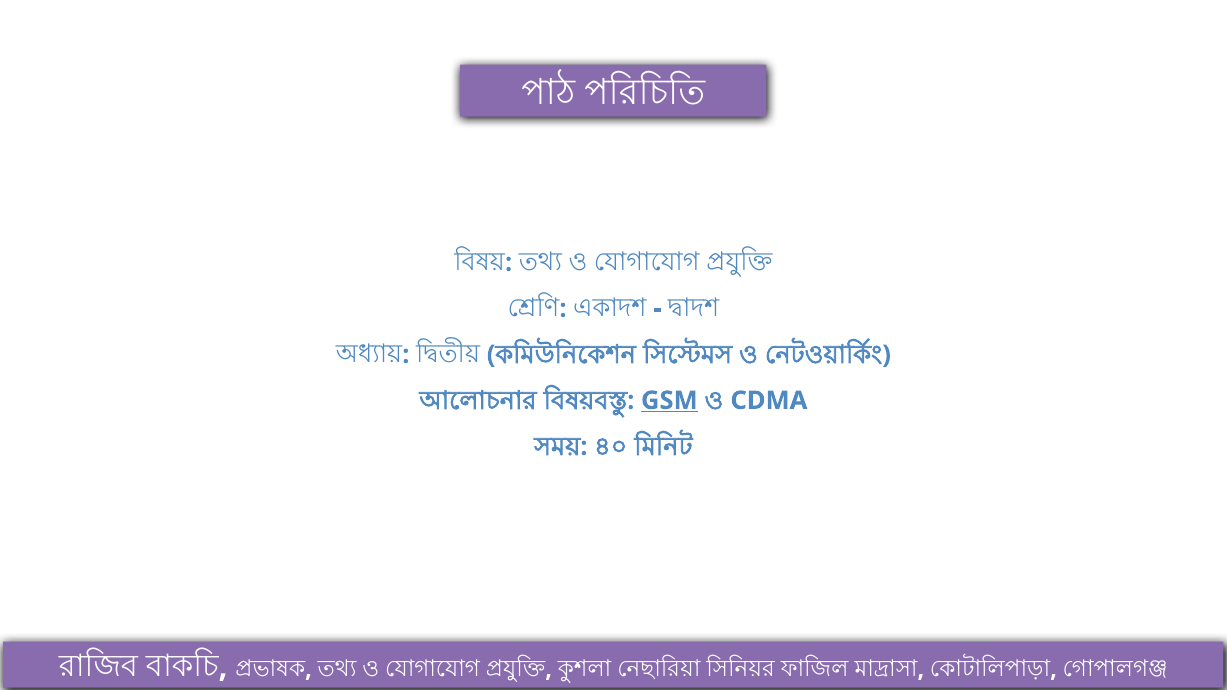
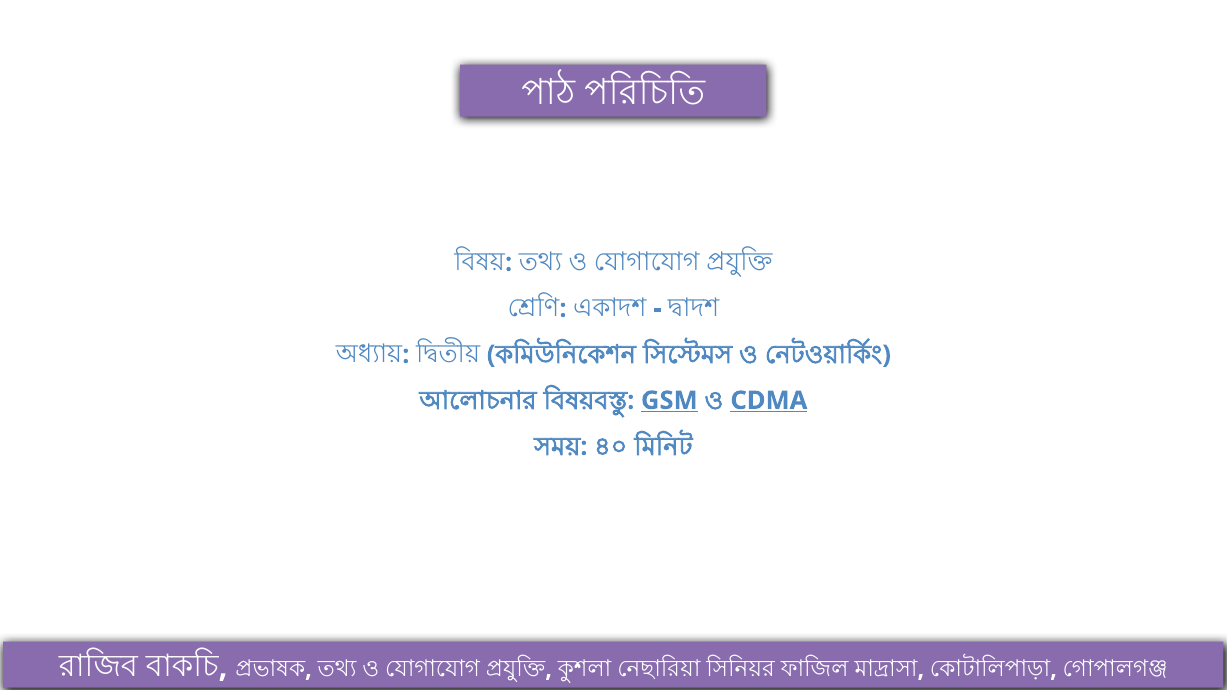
CDMA underline: none -> present
